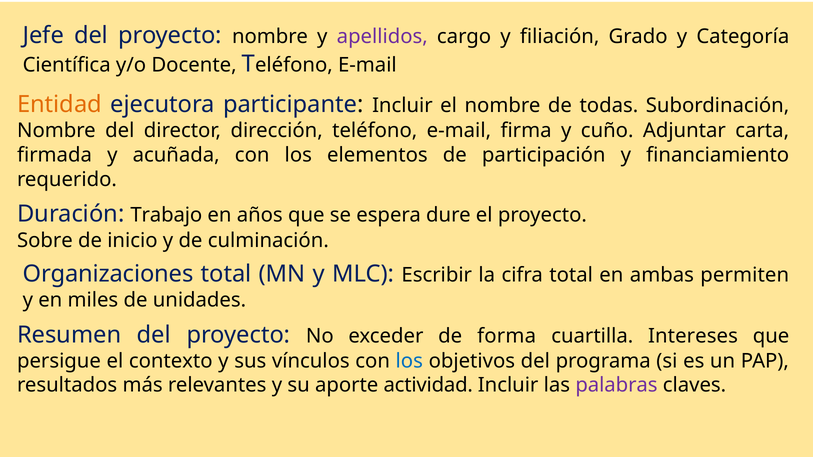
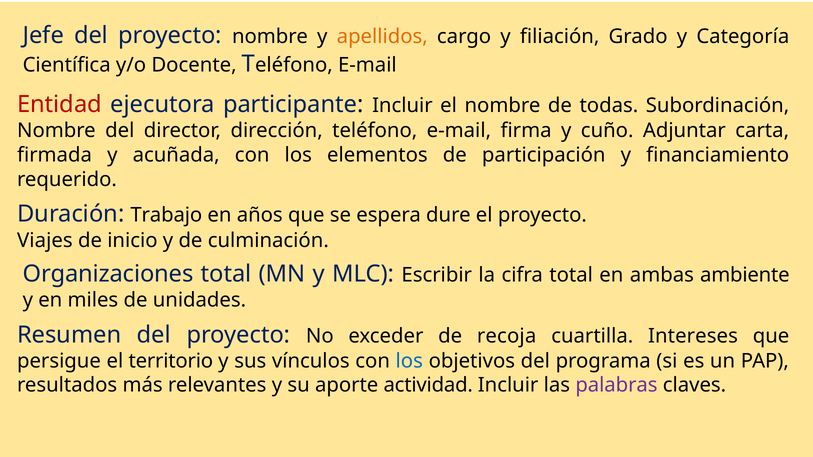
apellidos colour: purple -> orange
Entidad colour: orange -> red
Sobre: Sobre -> Viajes
permiten: permiten -> ambiente
forma: forma -> recoja
contexto: contexto -> territorio
